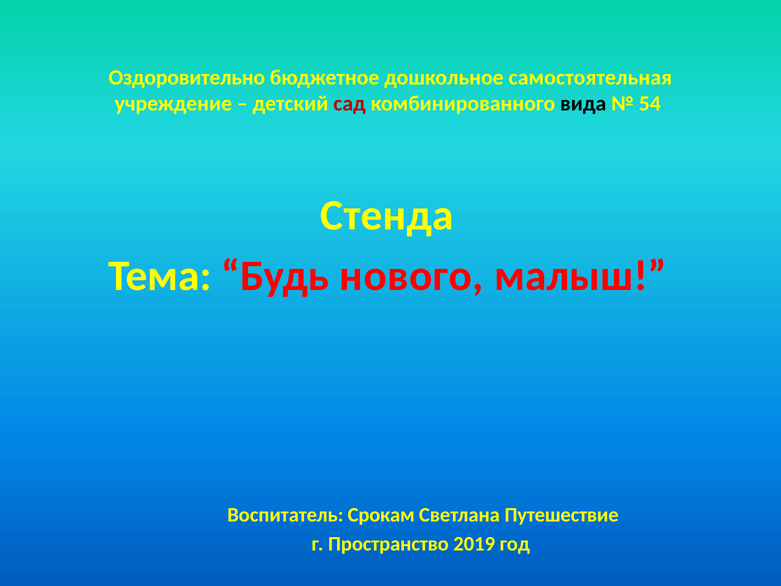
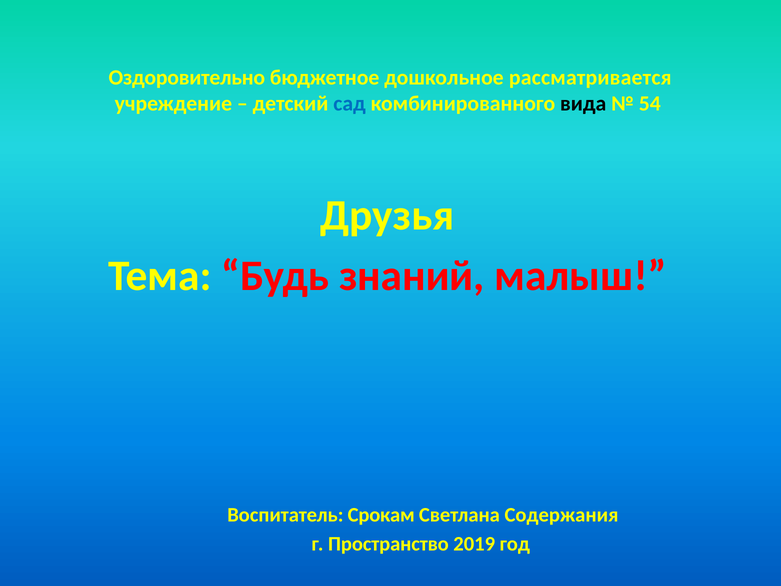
самостоятельная: самостоятельная -> рассматривается
сад colour: red -> blue
Стенда: Стенда -> Друзья
нового: нового -> знаний
Путешествие: Путешествие -> Содержания
